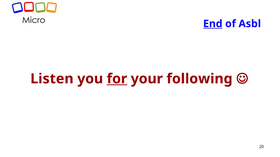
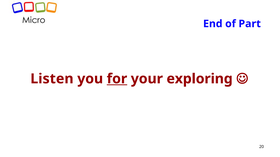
End underline: present -> none
Asbl: Asbl -> Part
following: following -> exploring
